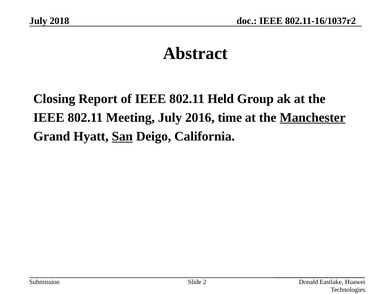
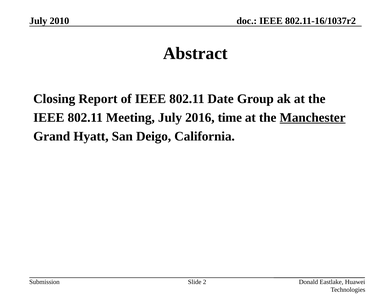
2018: 2018 -> 2010
Held: Held -> Date
San underline: present -> none
